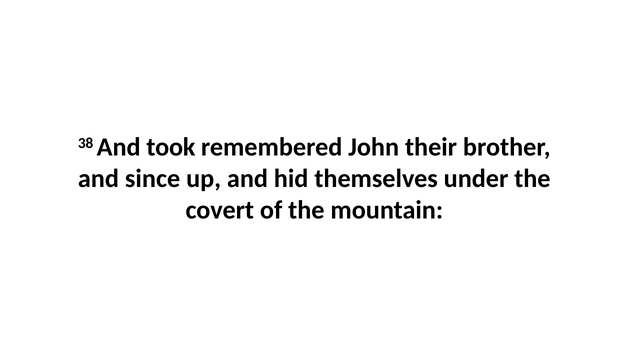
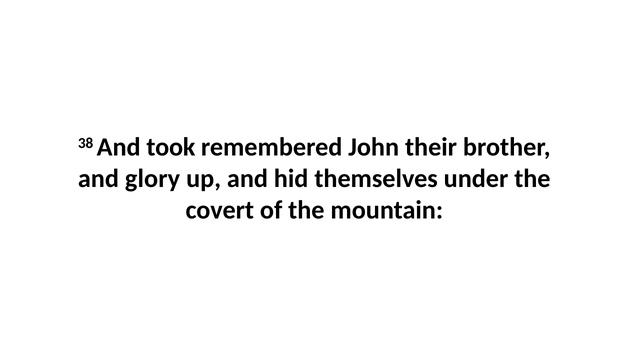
since: since -> glory
